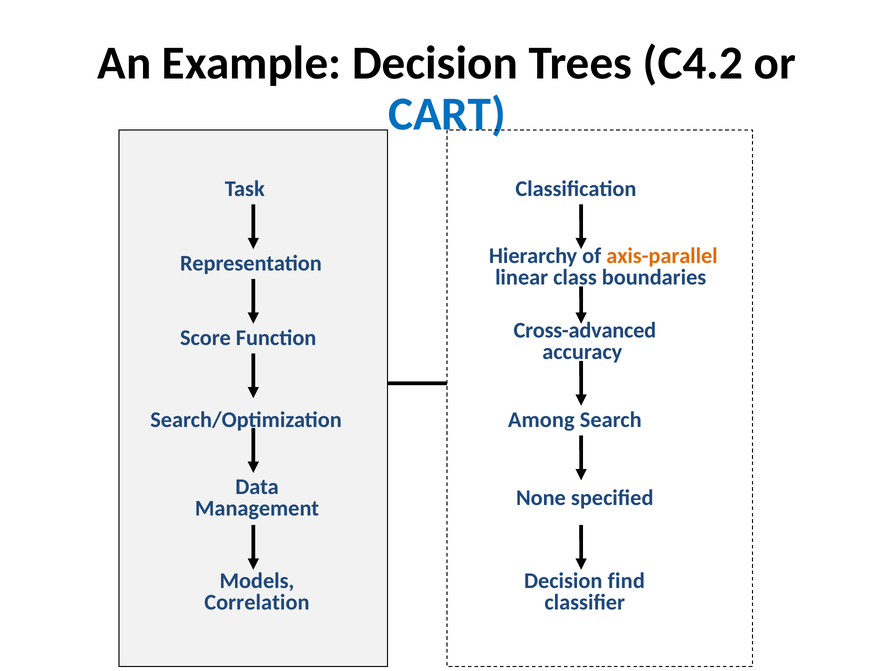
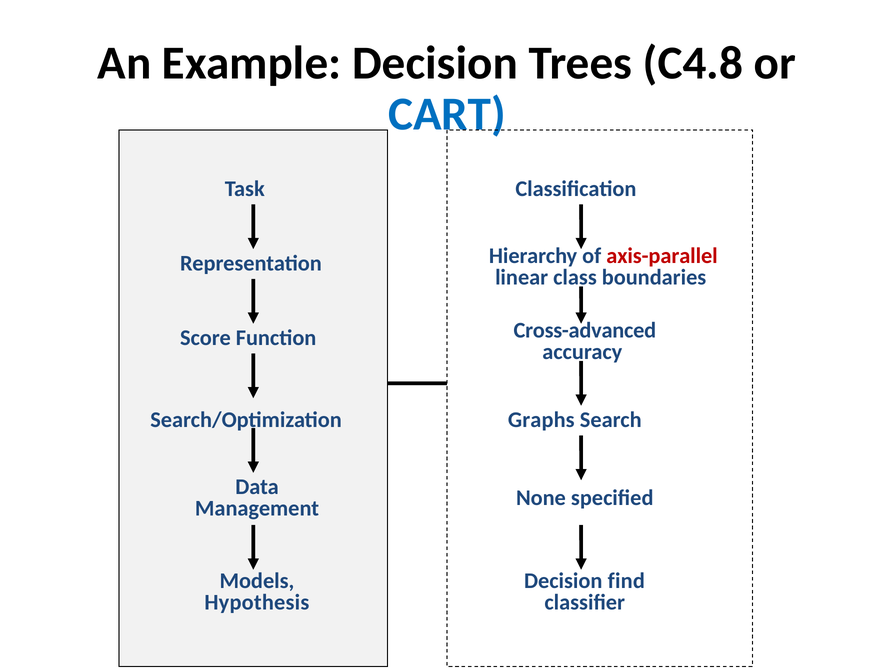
C4.2: C4.2 -> C4.8
axis-parallel colour: orange -> red
Among: Among -> Graphs
Correlation: Correlation -> Hypothesis
